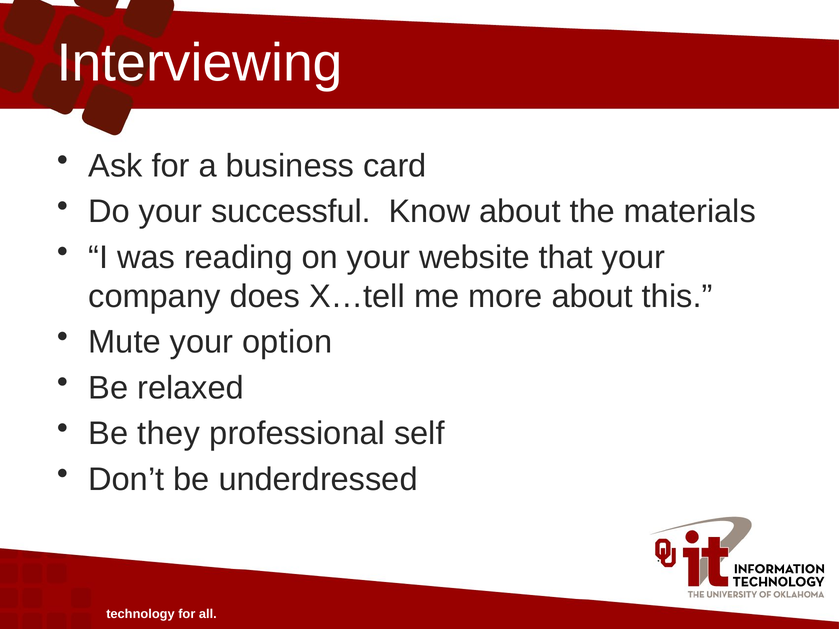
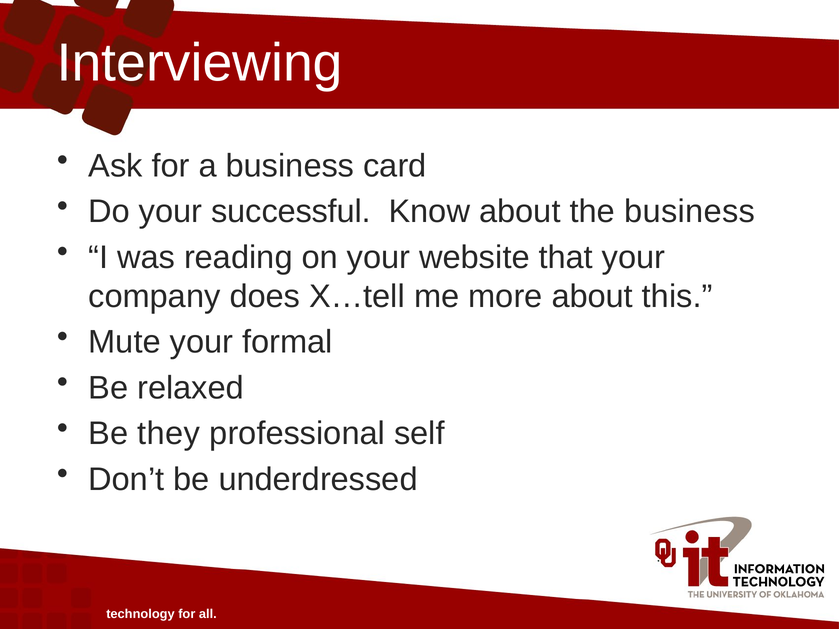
the materials: materials -> business
option: option -> formal
